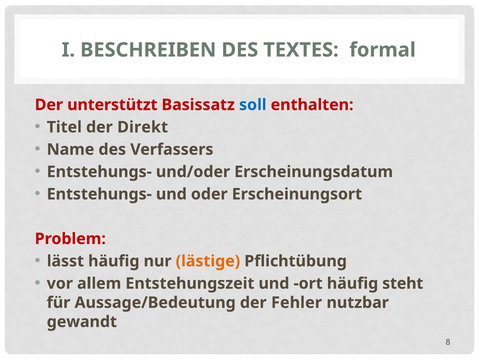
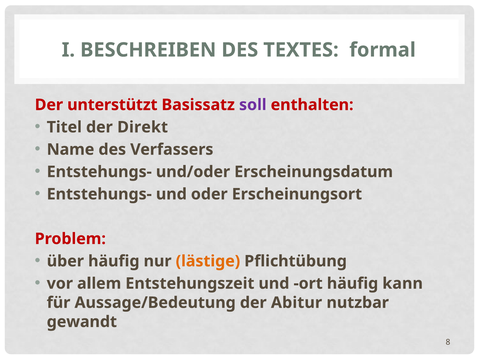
soll colour: blue -> purple
lässt: lässt -> über
steht: steht -> kann
Fehler: Fehler -> Abitur
